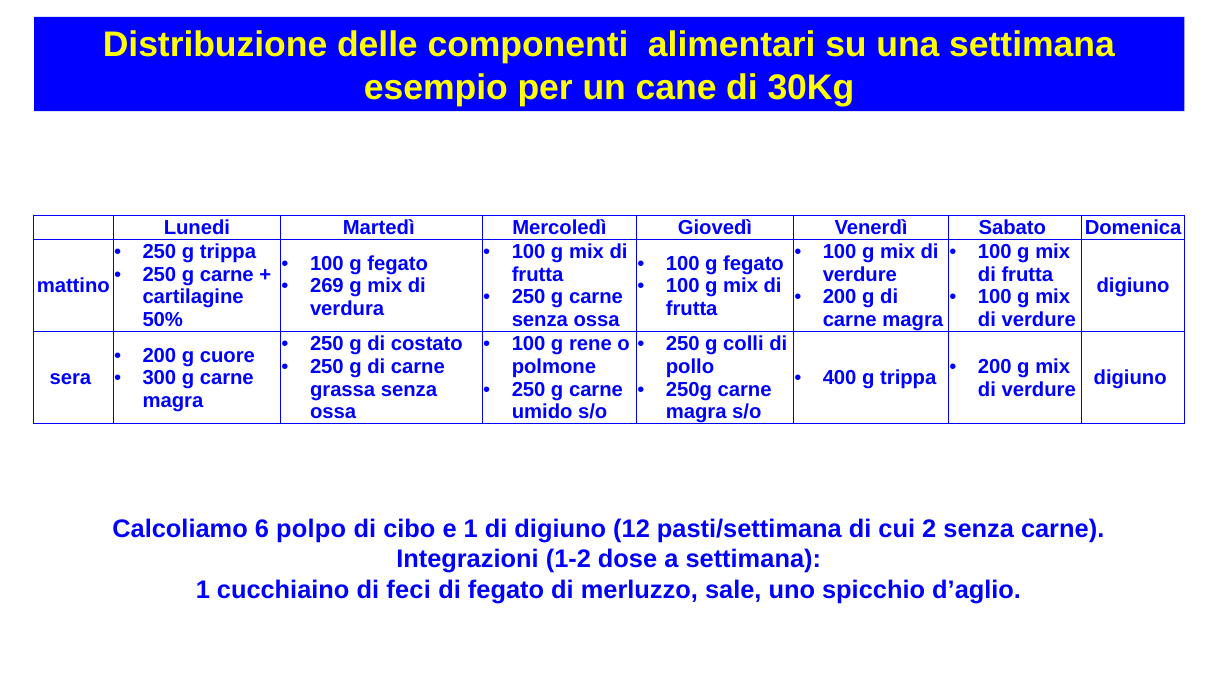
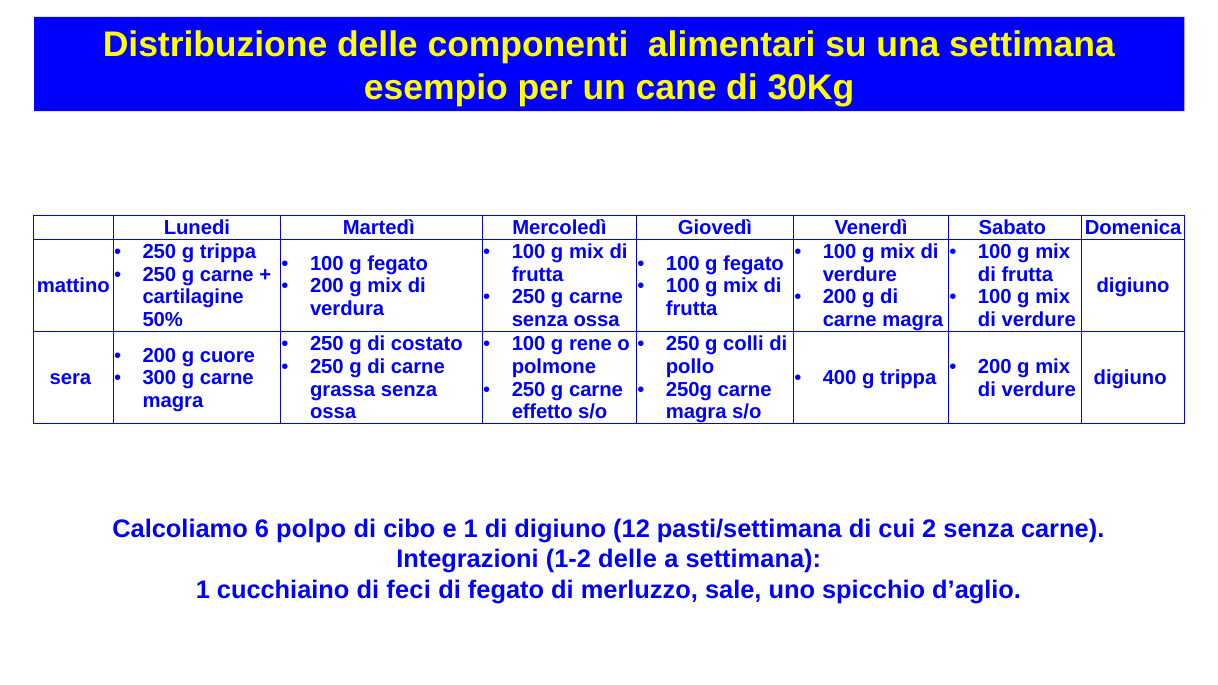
269 at (327, 286): 269 -> 200
umido: umido -> effetto
1-2 dose: dose -> delle
